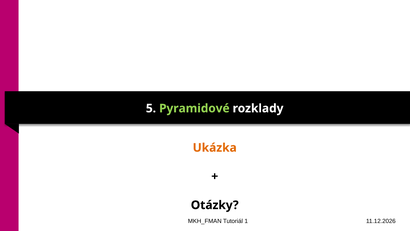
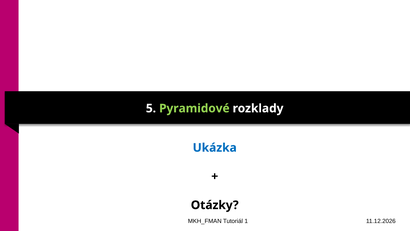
Ukázka colour: orange -> blue
